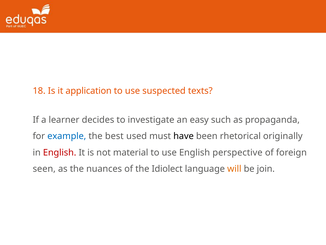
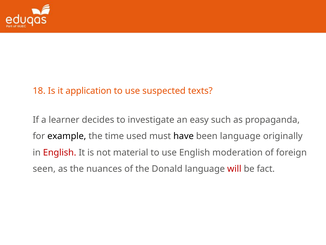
example colour: blue -> black
best: best -> time
been rhetorical: rhetorical -> language
perspective: perspective -> moderation
Idiolect: Idiolect -> Donald
will colour: orange -> red
join: join -> fact
